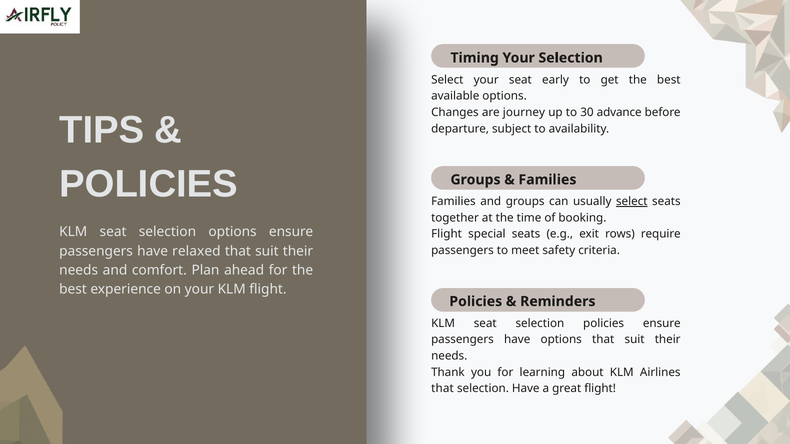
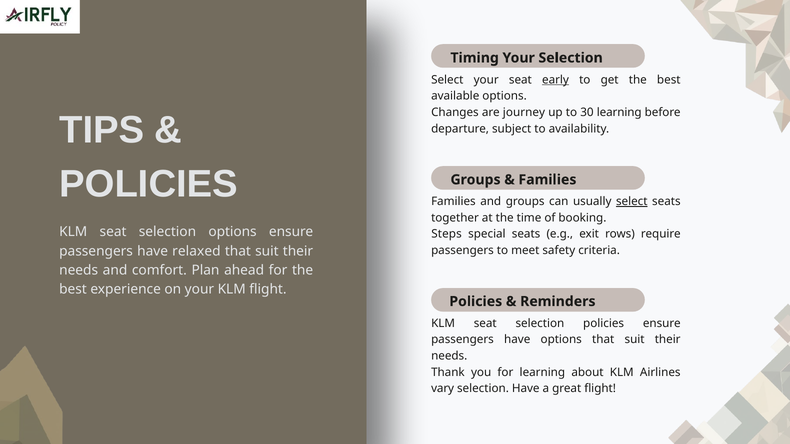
early underline: none -> present
30 advance: advance -> learning
Flight at (447, 234): Flight -> Steps
that at (442, 389): that -> vary
